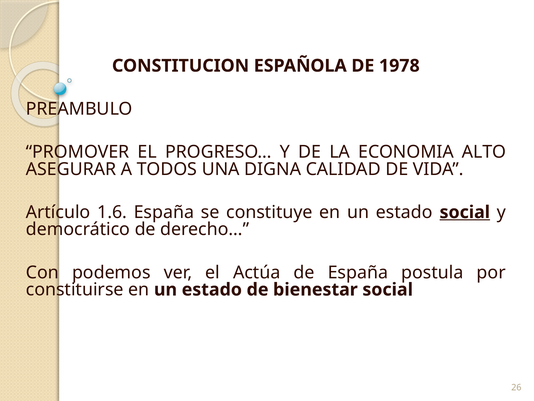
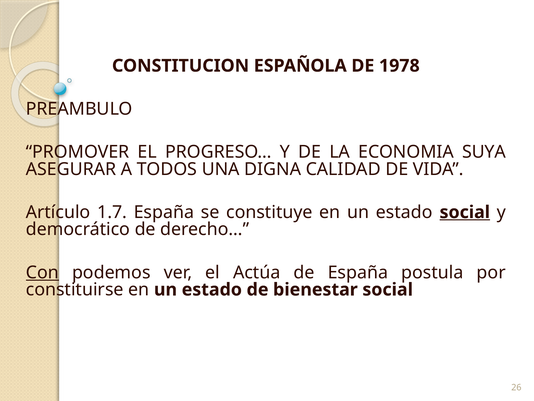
ALTO: ALTO -> SUYA
1.6: 1.6 -> 1.7
Con underline: none -> present
